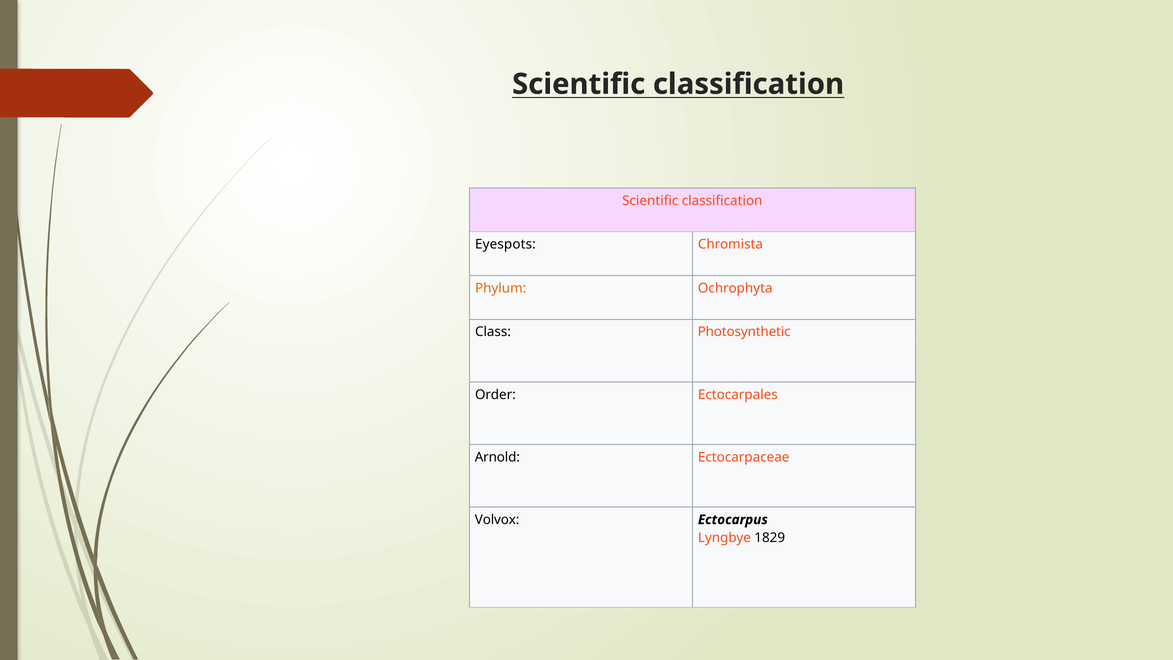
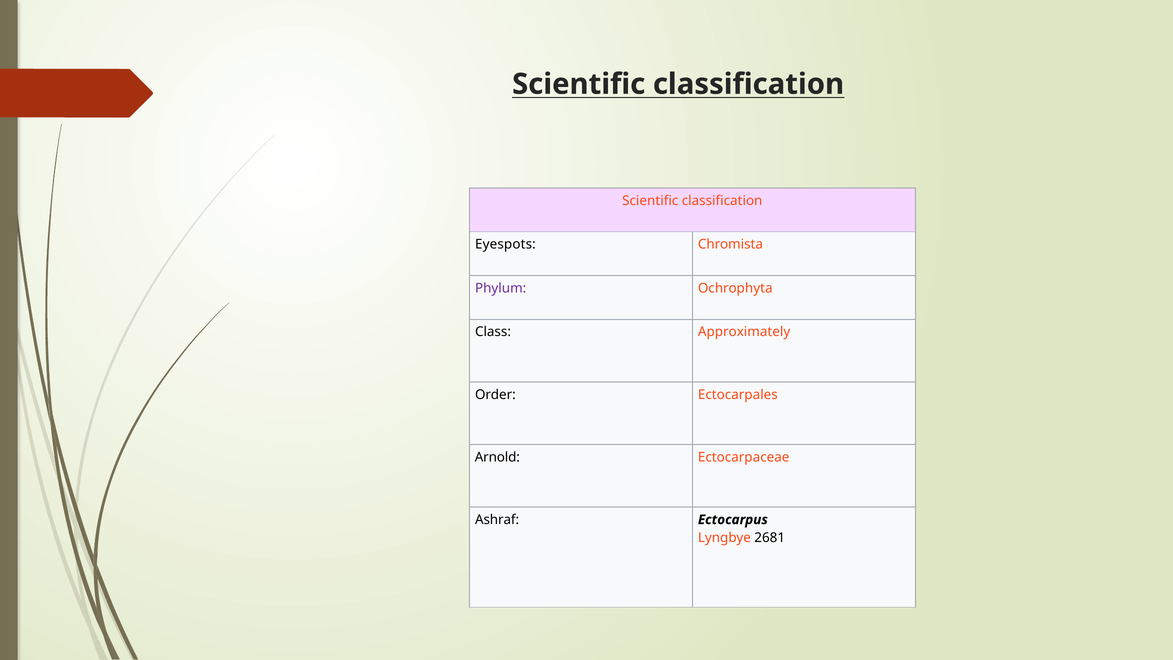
Phylum colour: orange -> purple
Photosynthetic: Photosynthetic -> Approximately
Volvox: Volvox -> Ashraf
1829: 1829 -> 2681
